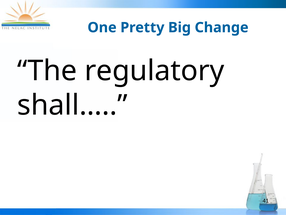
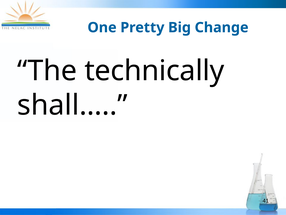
regulatory: regulatory -> technically
